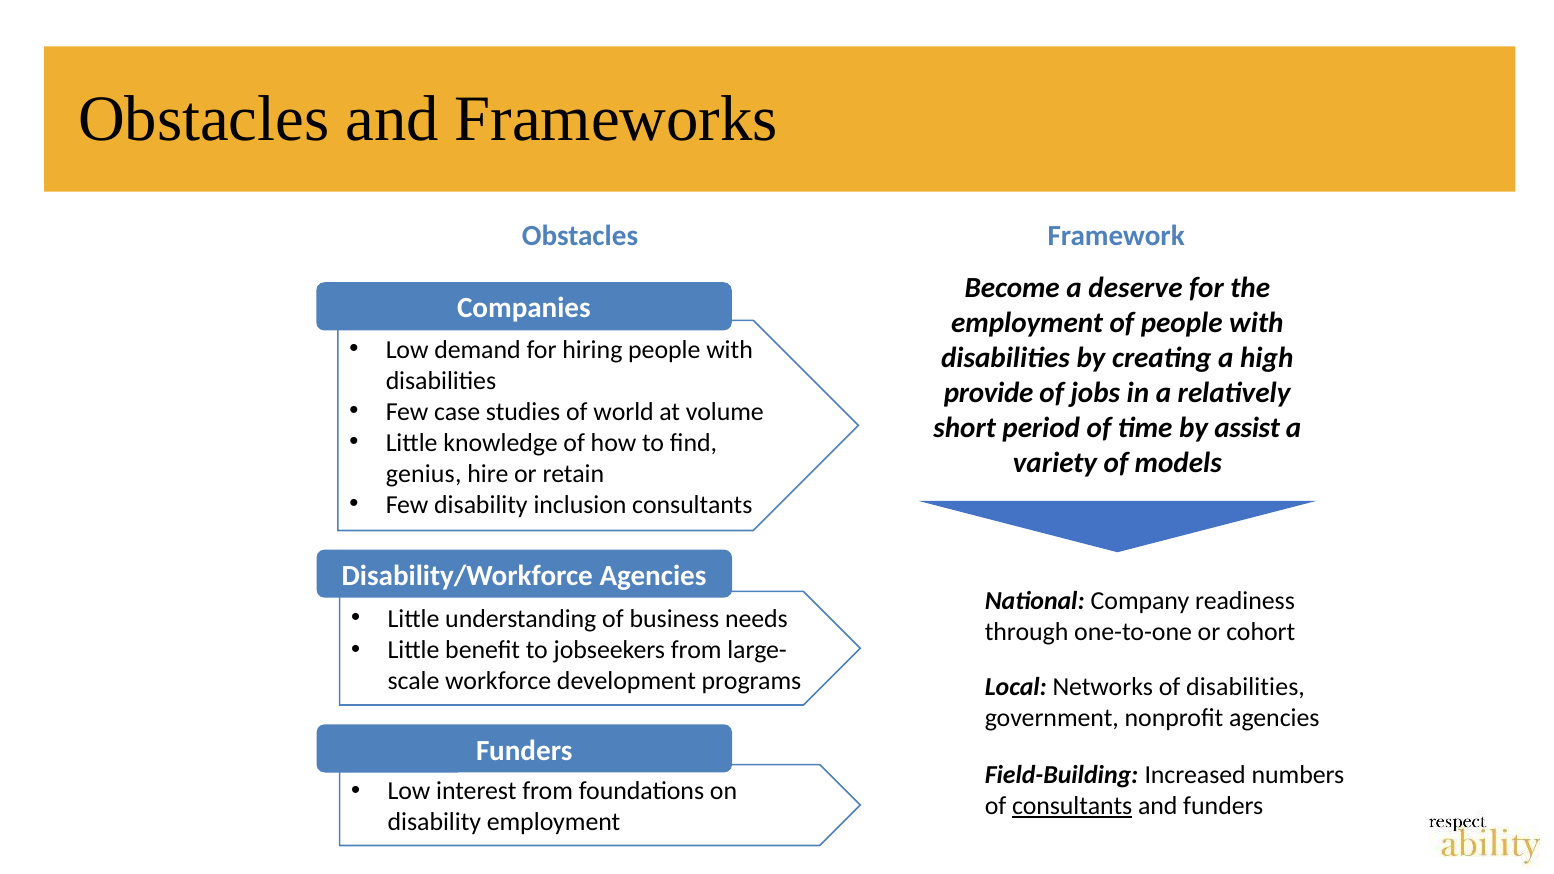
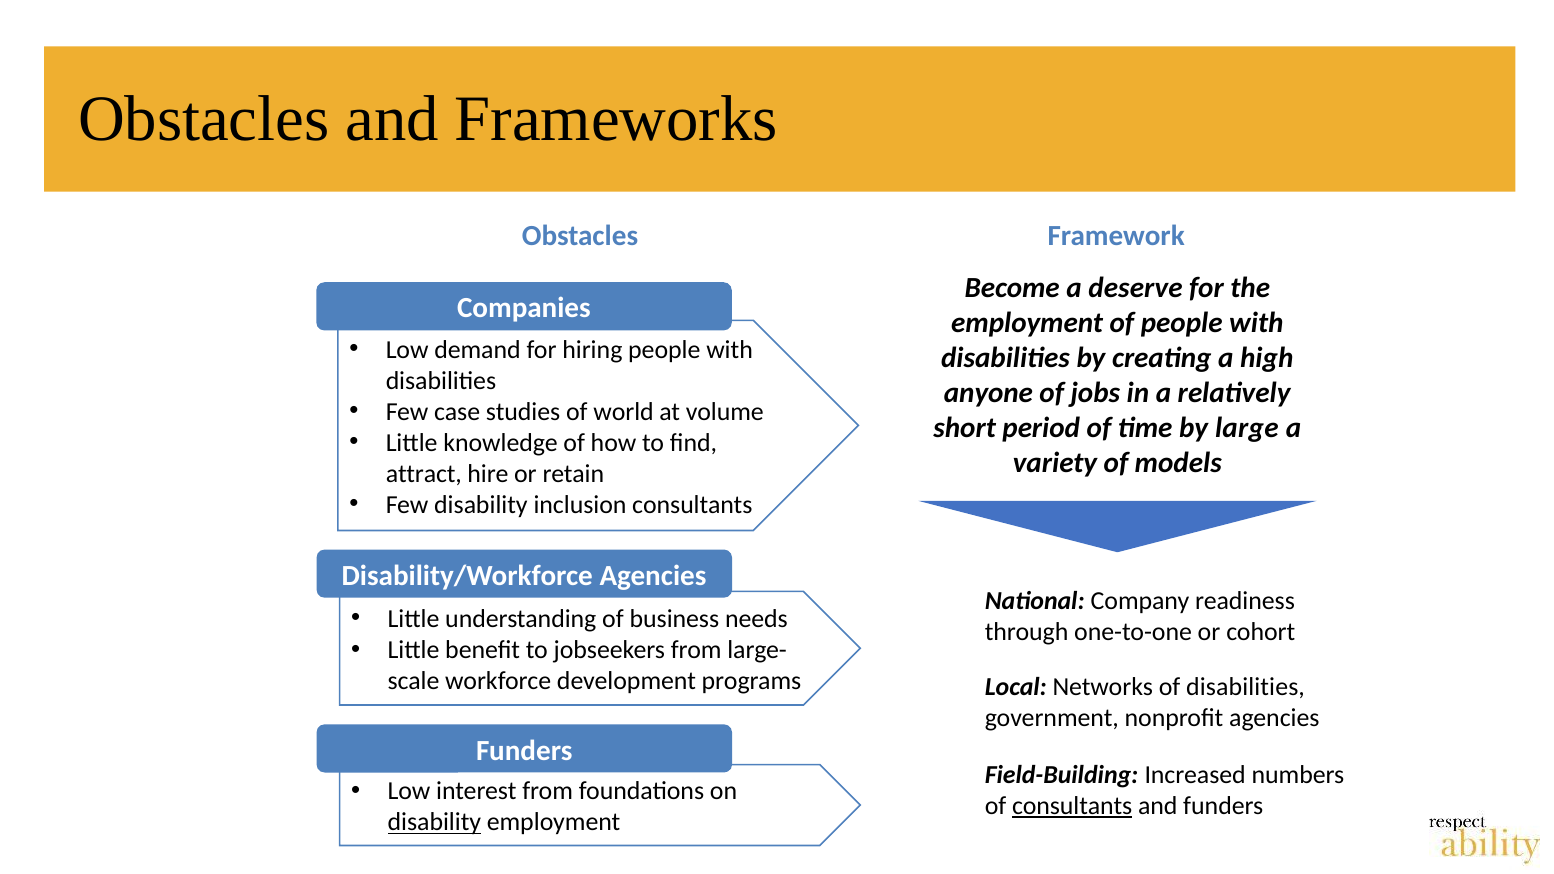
provide: provide -> anyone
assist: assist -> large
genius: genius -> attract
disability at (434, 822) underline: none -> present
